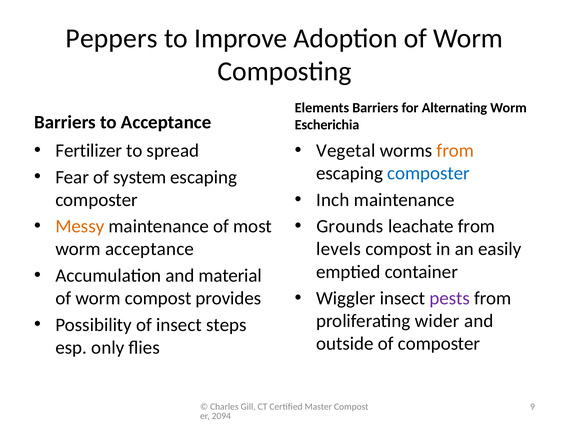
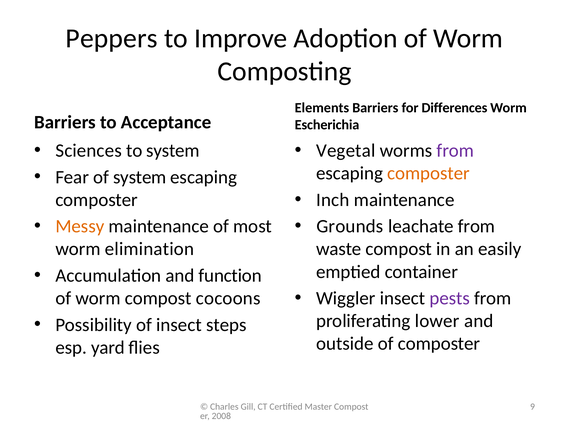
Alternating: Alternating -> Differences
Fertilizer: Fertilizer -> Sciences
to spread: spread -> system
from at (455, 151) colour: orange -> purple
composter at (429, 174) colour: blue -> orange
worm acceptance: acceptance -> elimination
levels: levels -> waste
material: material -> function
provides: provides -> cocoons
wider: wider -> lower
only: only -> yard
2094: 2094 -> 2008
